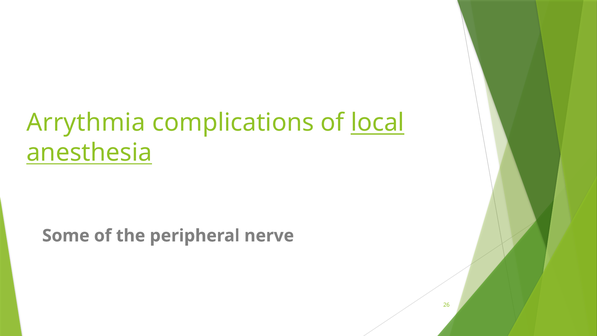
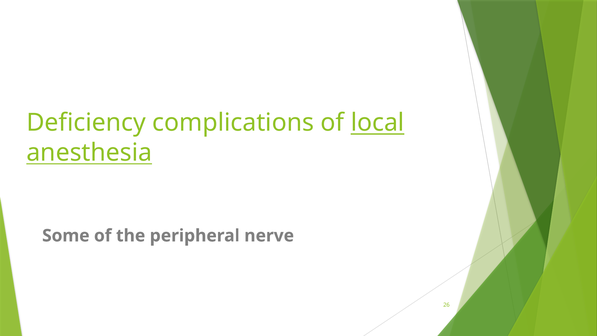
Arrythmia: Arrythmia -> Deficiency
